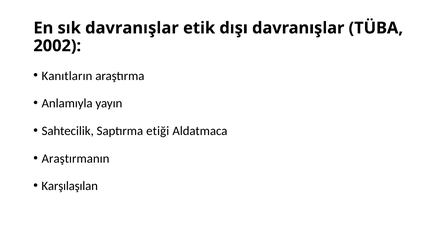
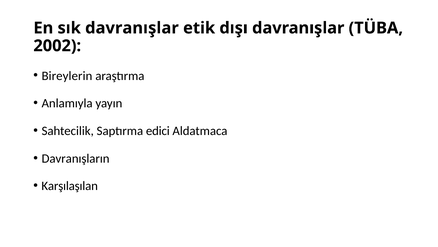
Kanıtların: Kanıtların -> Bireylerin
etiği: etiği -> edici
Araştırmanın: Araştırmanın -> Davranışların
